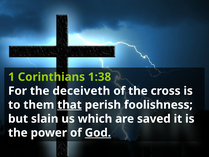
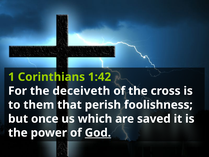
1:38: 1:38 -> 1:42
that underline: present -> none
slain: slain -> once
